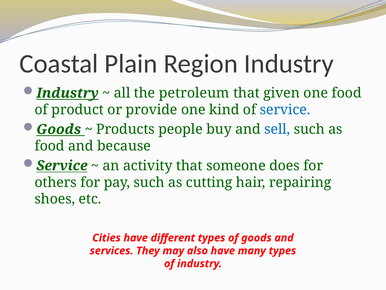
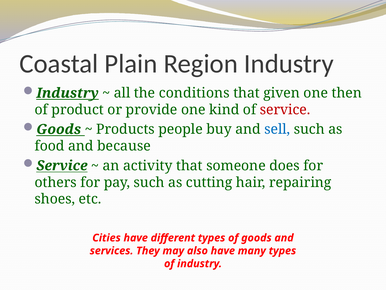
petroleum: petroleum -> conditions
one food: food -> then
service at (285, 110) colour: blue -> red
